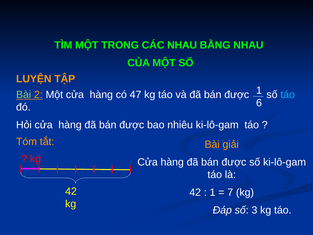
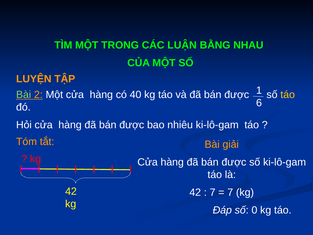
CÁC NHAU: NHAU -> LUẬN
47: 47 -> 40
táo at (288, 95) colour: light blue -> yellow
1 at (213, 192): 1 -> 7
3: 3 -> 0
